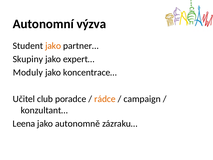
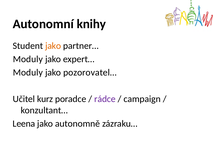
výzva: výzva -> knihy
Skupiny at (28, 59): Skupiny -> Moduly
koncentrace…: koncentrace… -> pozorovatel…
club: club -> kurz
rádce colour: orange -> purple
